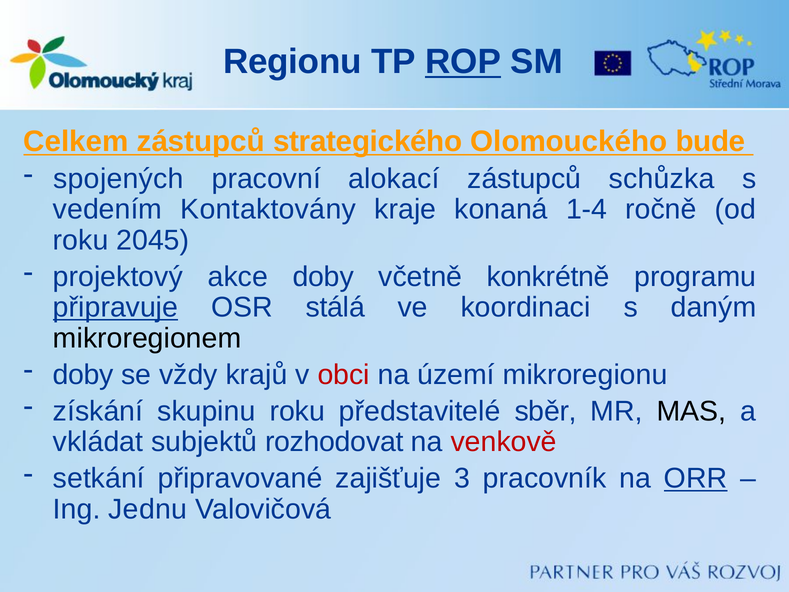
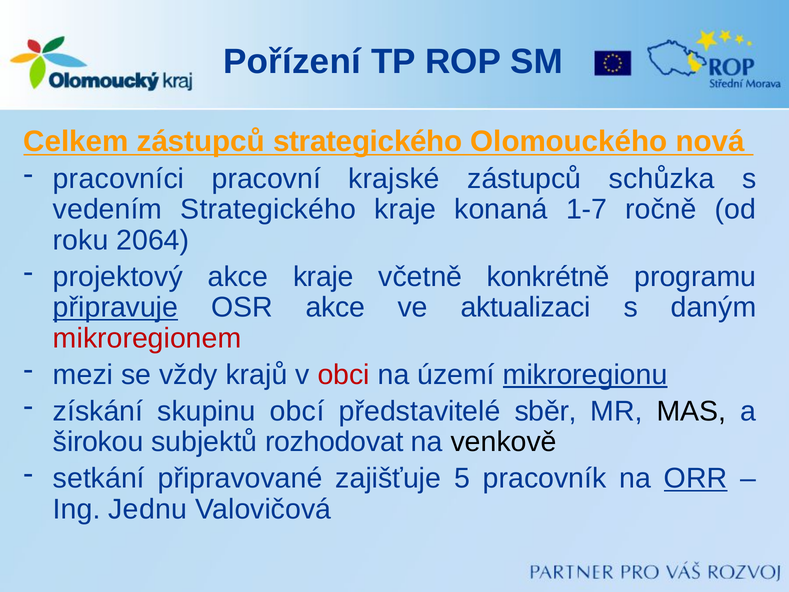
Regionu: Regionu -> Pořízení
ROP underline: present -> none
bude: bude -> nová
spojených: spojených -> pracovníci
alokací: alokací -> krajské
vedením Kontaktovány: Kontaktovány -> Strategického
1-4: 1-4 -> 1-7
2045: 2045 -> 2064
akce doby: doby -> kraje
OSR stálá: stálá -> akce
koordinaci: koordinaci -> aktualizaci
mikroregionem colour: black -> red
doby at (83, 375): doby -> mezi
mikroregionu underline: none -> present
skupinu roku: roku -> obcí
vkládat: vkládat -> širokou
venkově colour: red -> black
3: 3 -> 5
